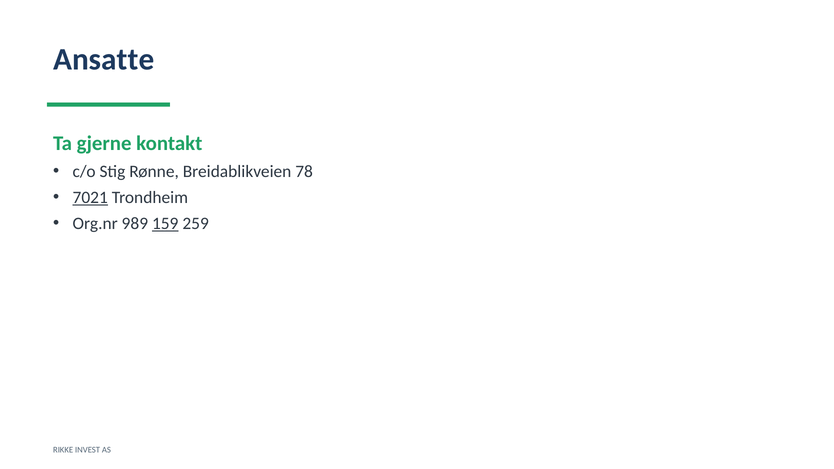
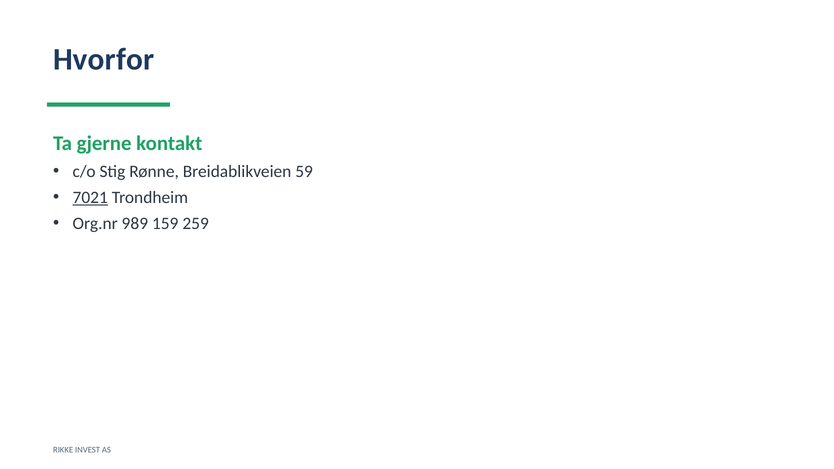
Ansatte: Ansatte -> Hvorfor
78: 78 -> 59
159 underline: present -> none
